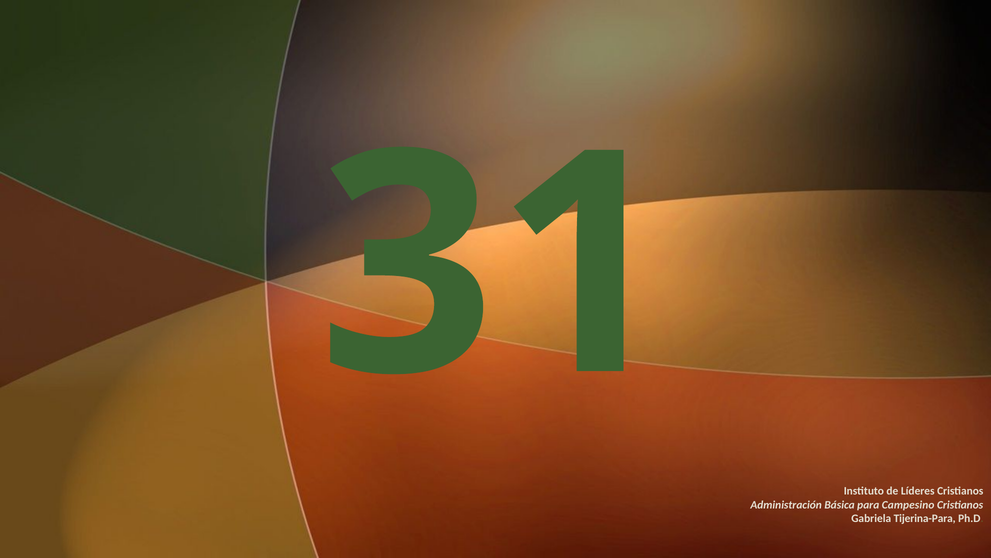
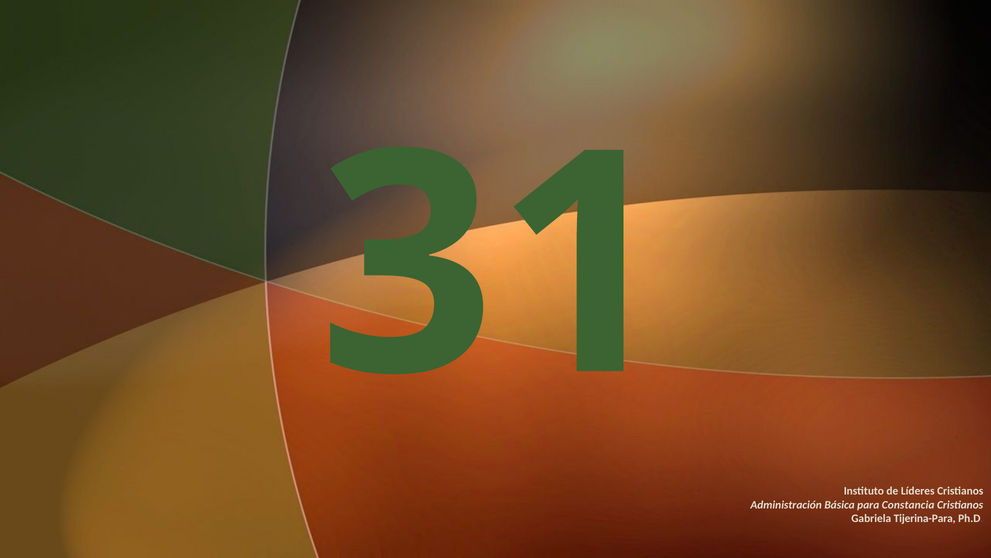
Campesino: Campesino -> Constancia
